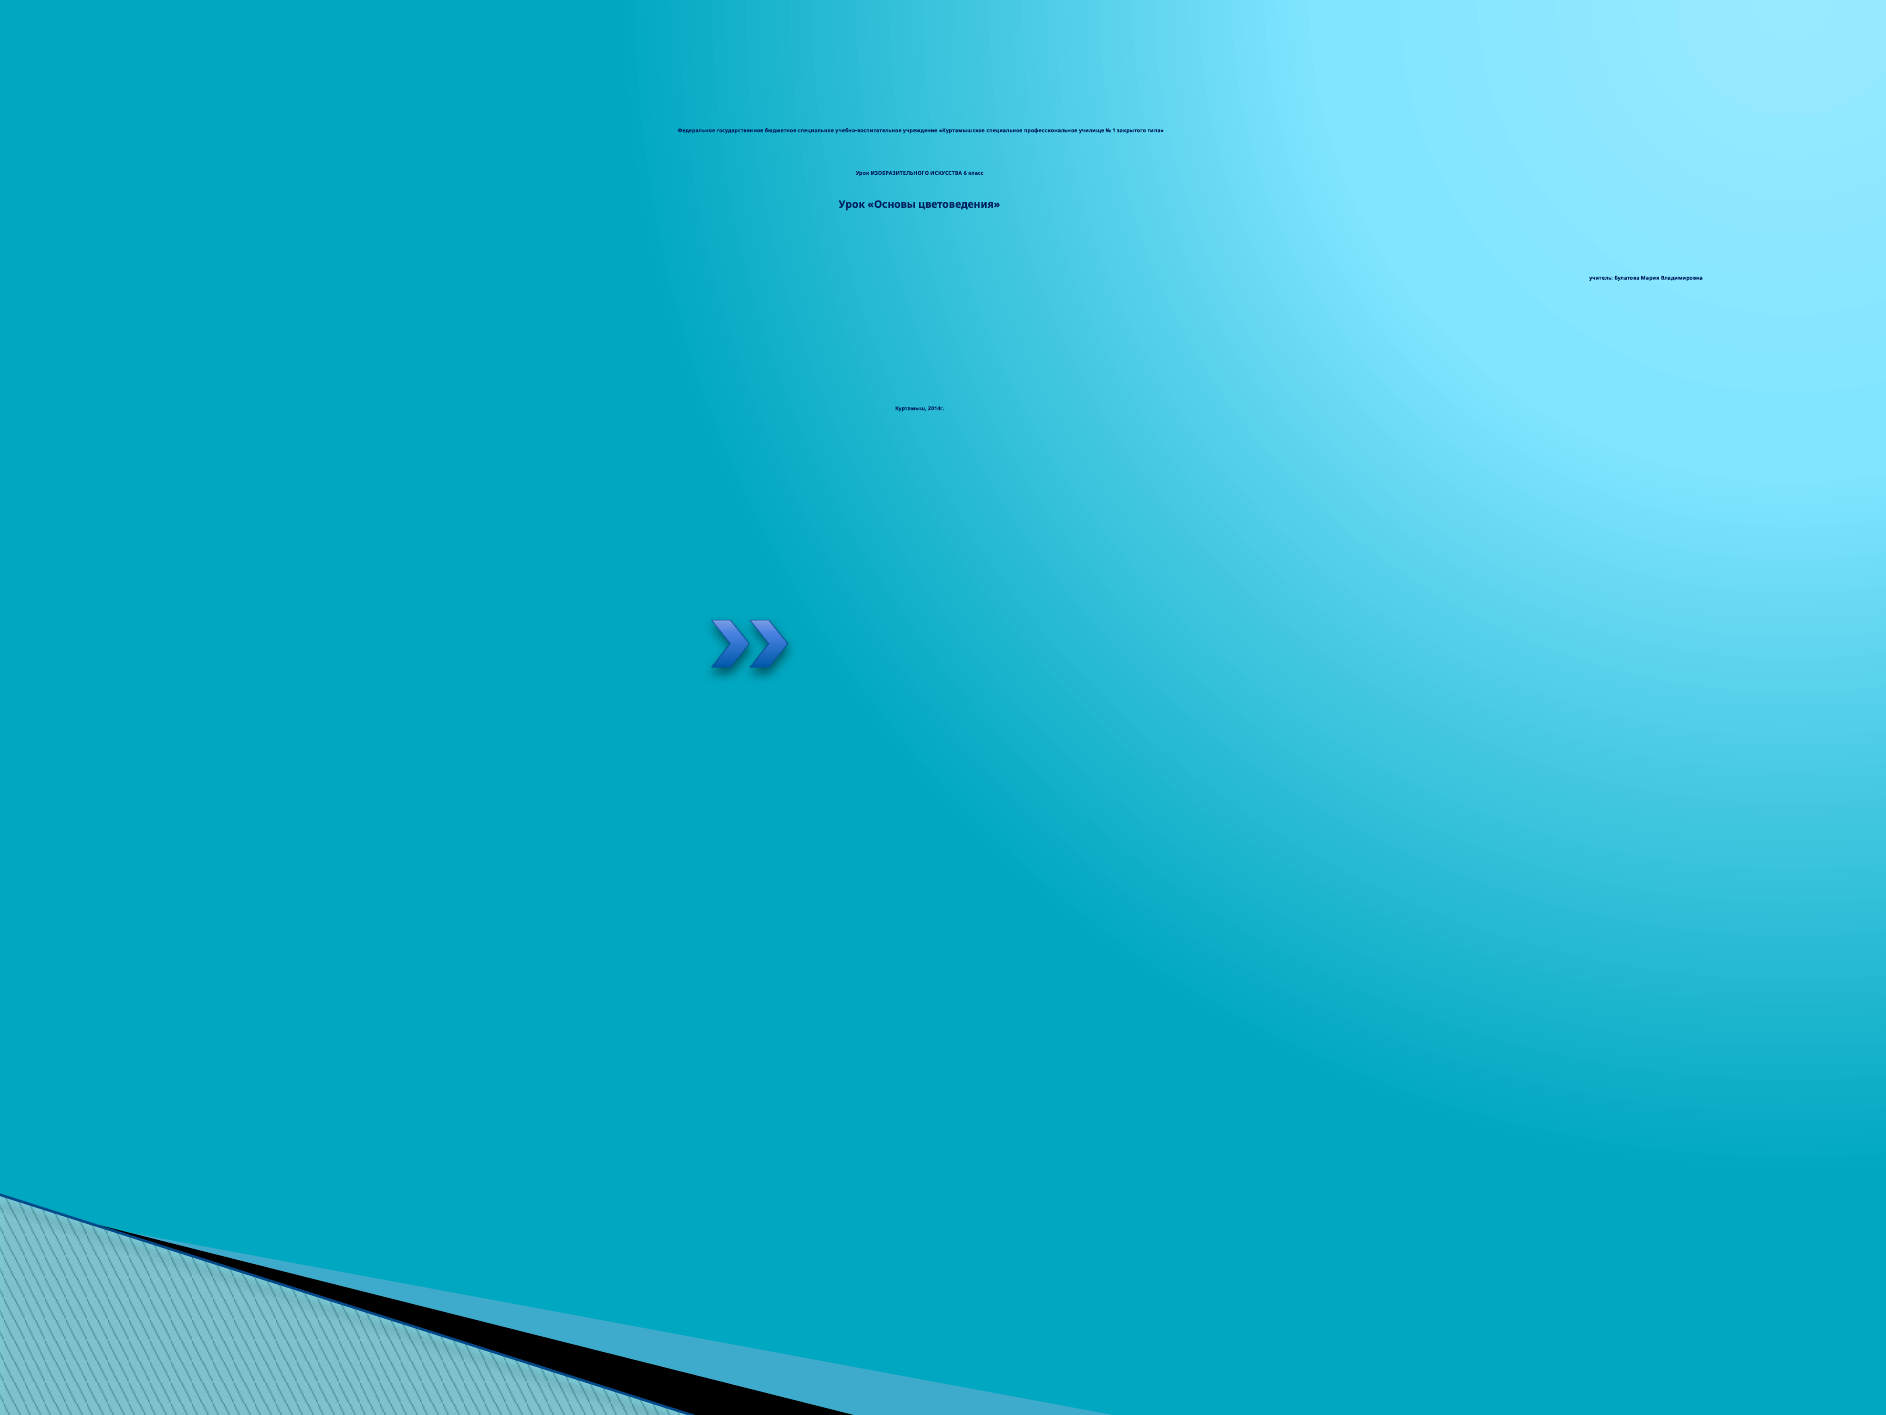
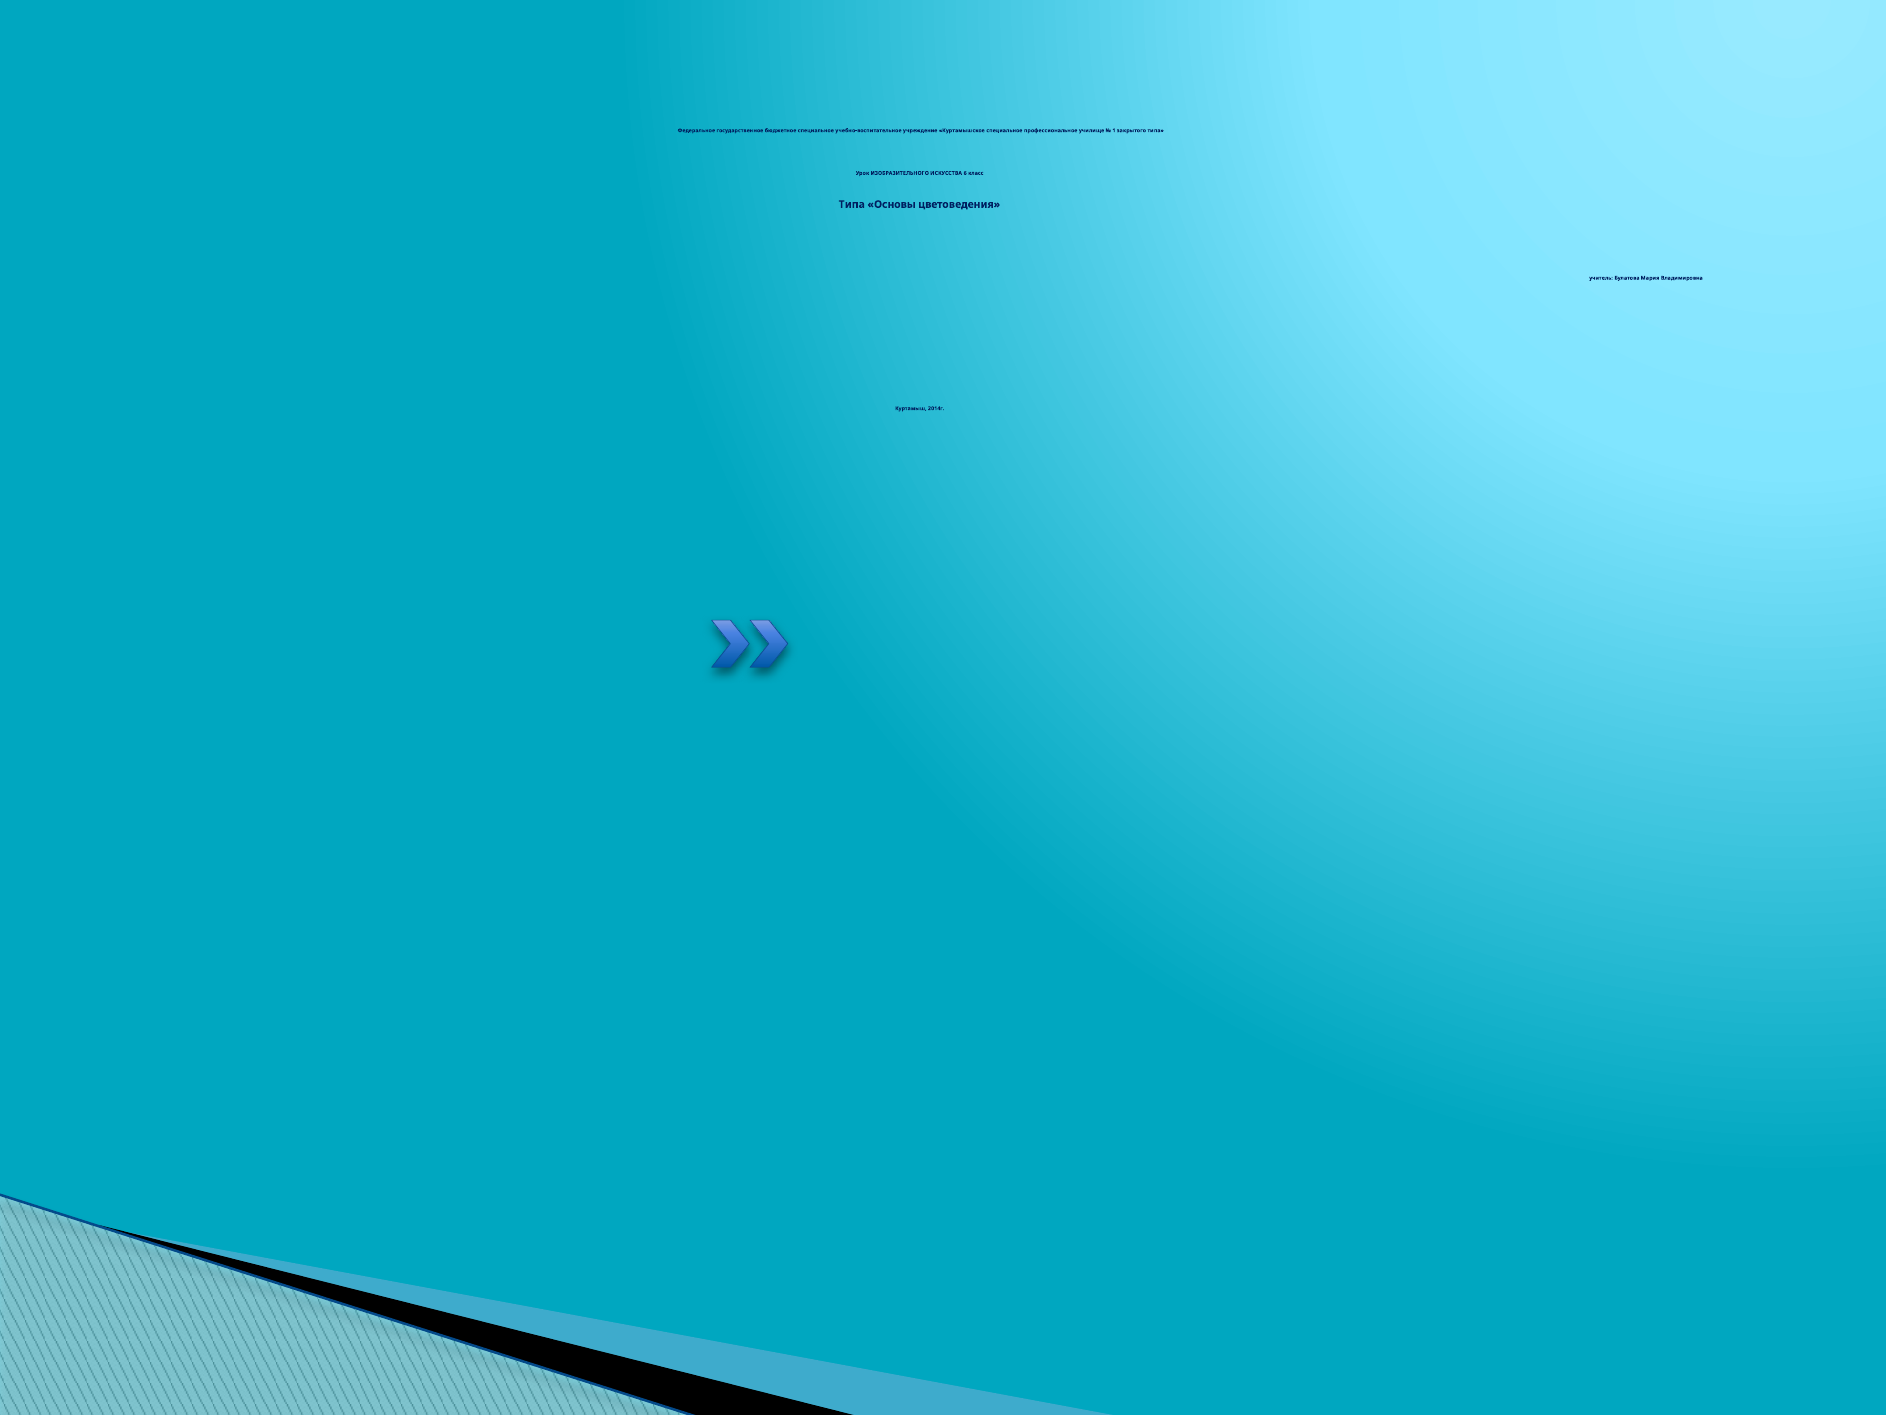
Урок at (852, 204): Урок -> Типа
